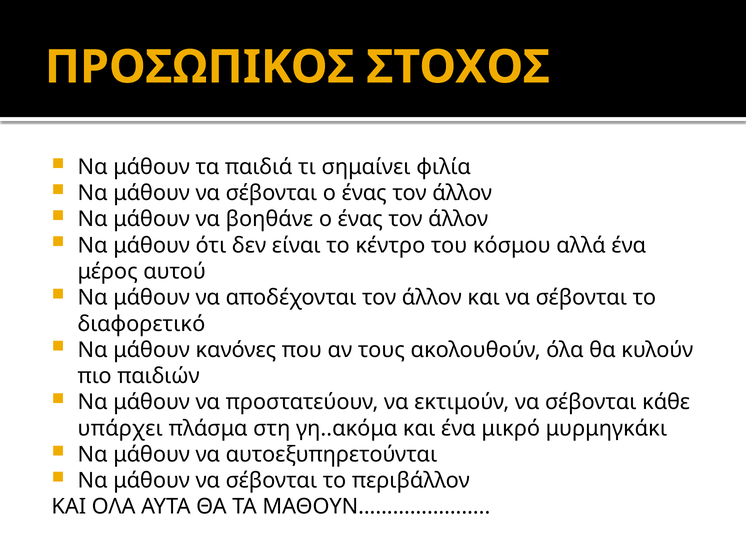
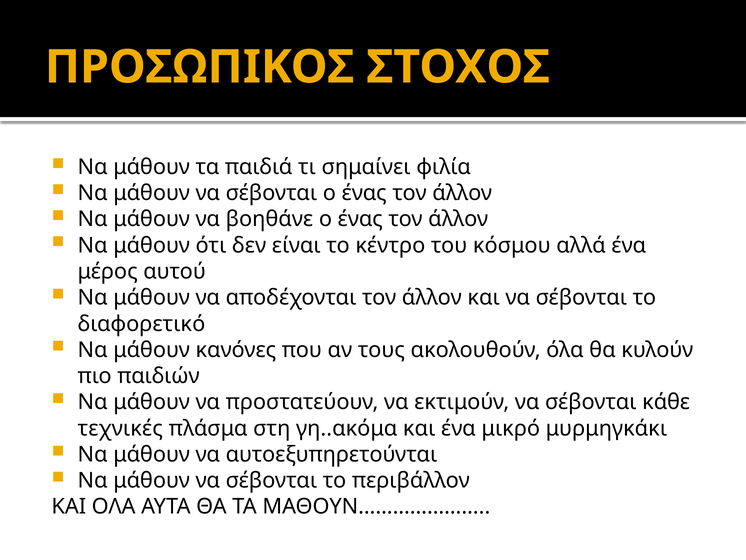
υπάρχει: υπάρχει -> τεχνικές
